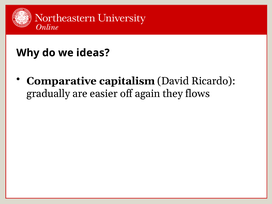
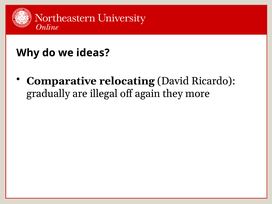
capitalism: capitalism -> relocating
easier: easier -> illegal
flows: flows -> more
